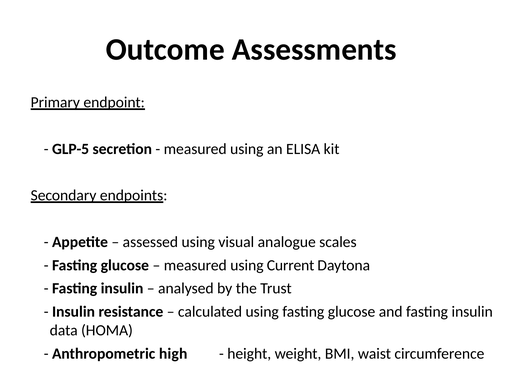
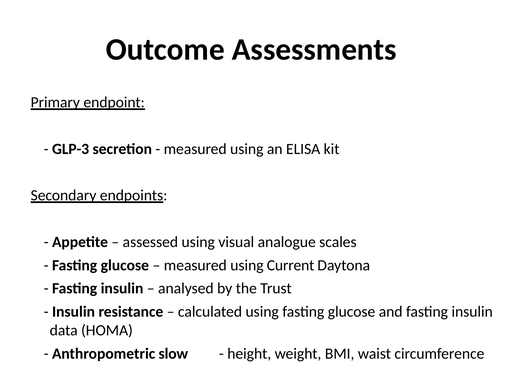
GLP-5: GLP-5 -> GLP-3
high: high -> slow
